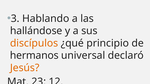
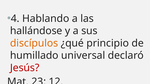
3: 3 -> 4
hermanos: hermanos -> humillado
Jesús colour: orange -> red
